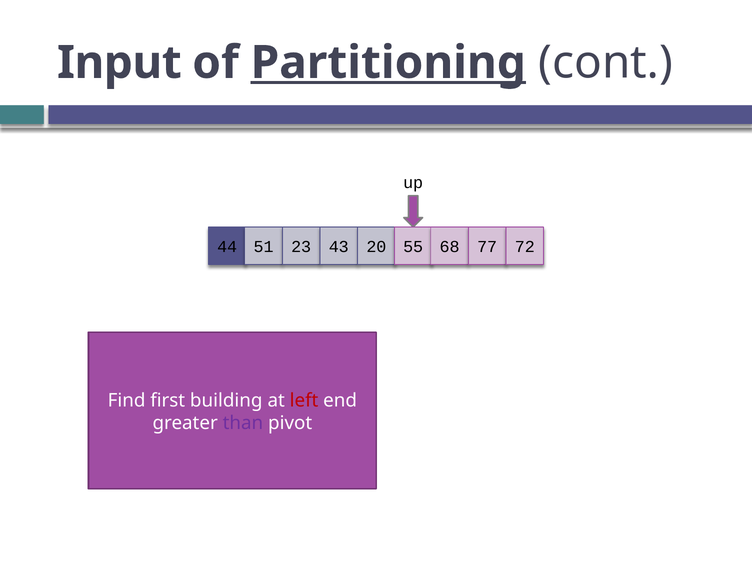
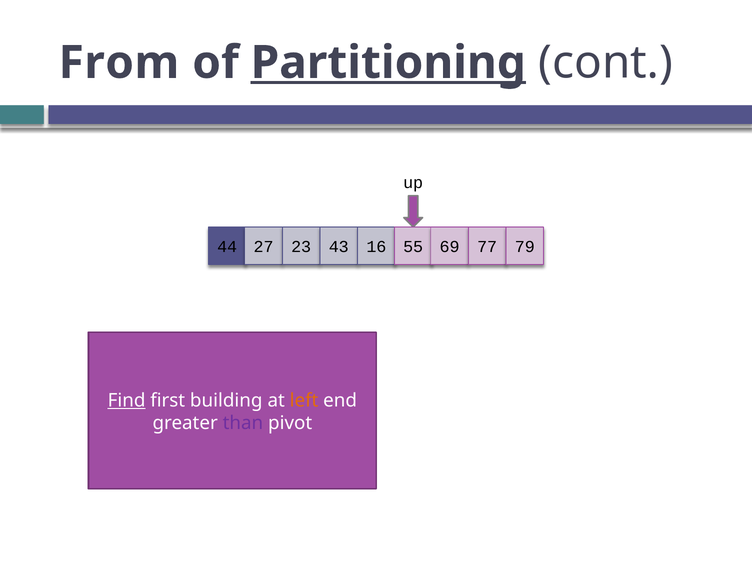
Input: Input -> From
51: 51 -> 27
20: 20 -> 16
68: 68 -> 69
72: 72 -> 79
Find underline: none -> present
left colour: red -> orange
